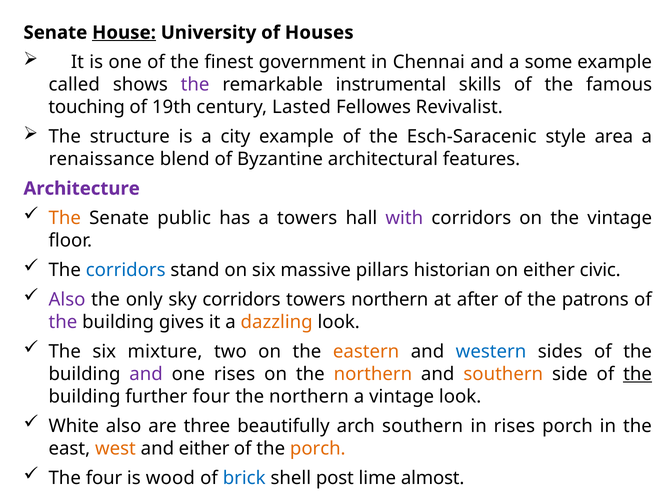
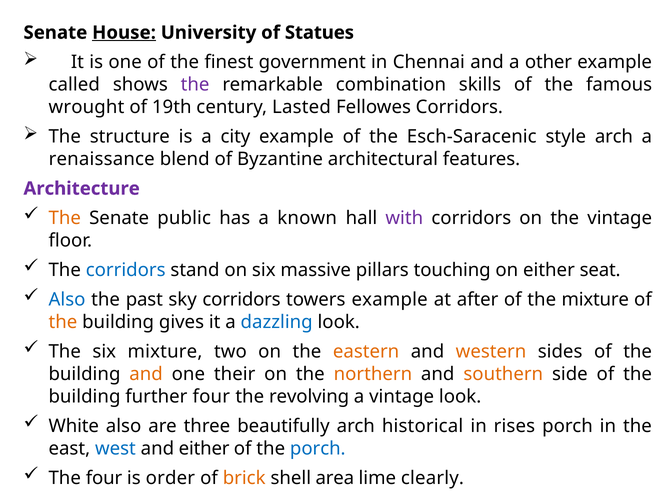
Houses: Houses -> Statues
some: some -> other
instrumental: instrumental -> combination
touching: touching -> wrought
Fellowes Revivalist: Revivalist -> Corridors
style area: area -> arch
a towers: towers -> known
historian: historian -> touching
civic: civic -> seat
Also at (67, 300) colour: purple -> blue
only: only -> past
towers northern: northern -> example
the patrons: patrons -> mixture
the at (63, 322) colour: purple -> orange
dazzling colour: orange -> blue
western colour: blue -> orange
and at (146, 374) colour: purple -> orange
one rises: rises -> their
the at (638, 374) underline: present -> none
northern at (309, 396): northern -> revolving
arch southern: southern -> historical
west colour: orange -> blue
porch at (318, 448) colour: orange -> blue
wood: wood -> order
brick colour: blue -> orange
post: post -> area
almost: almost -> clearly
